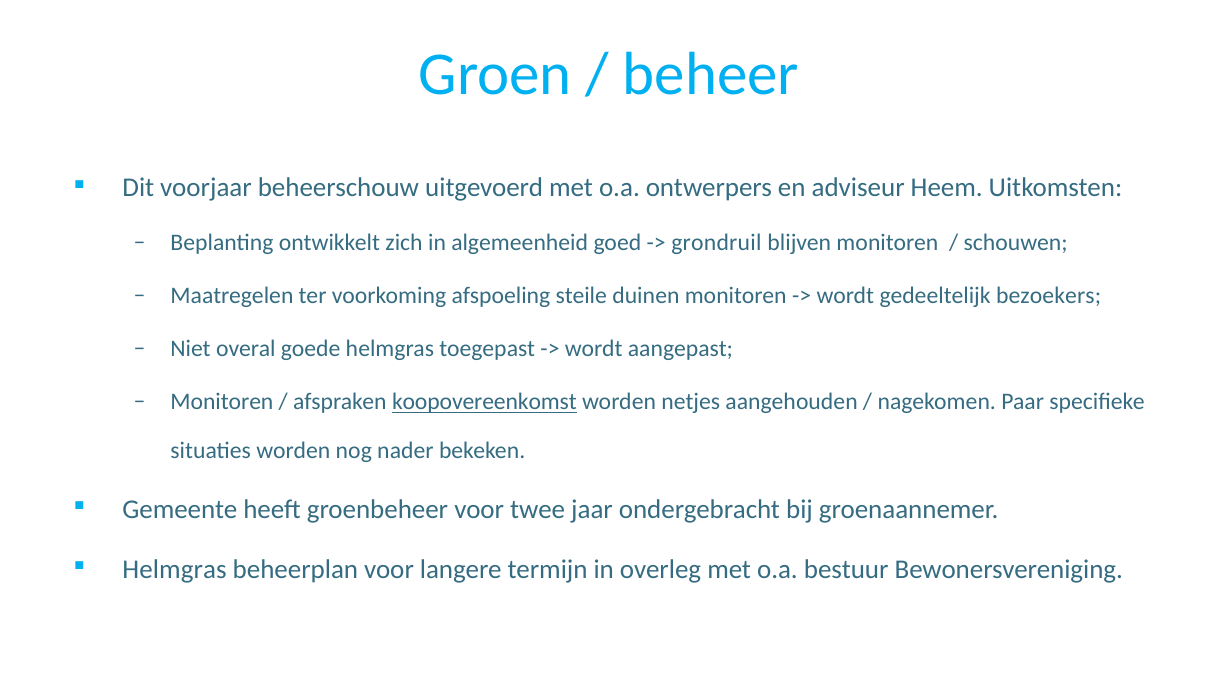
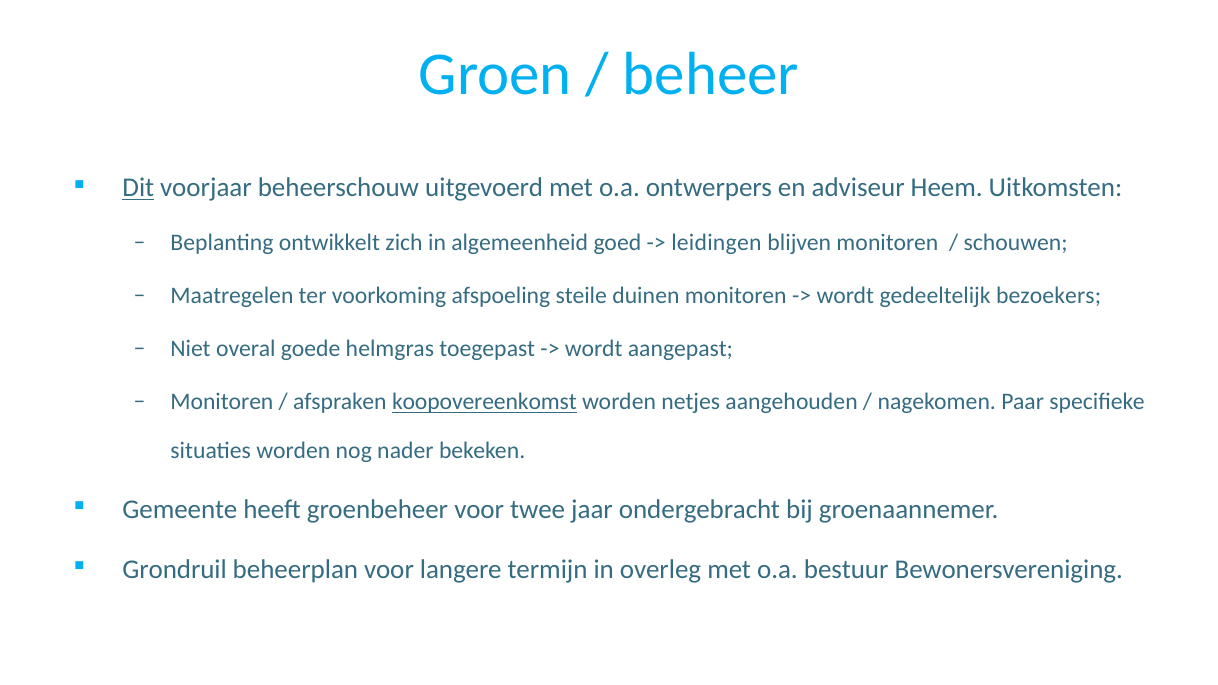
Dit underline: none -> present
grondruil: grondruil -> leidingen
Helmgras at (175, 570): Helmgras -> Grondruil
